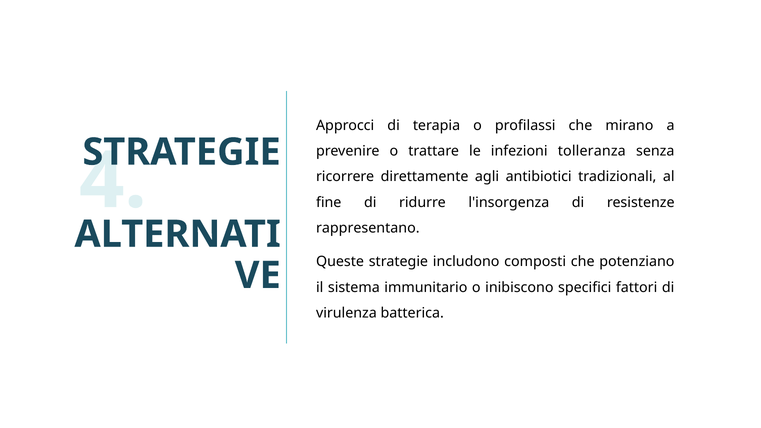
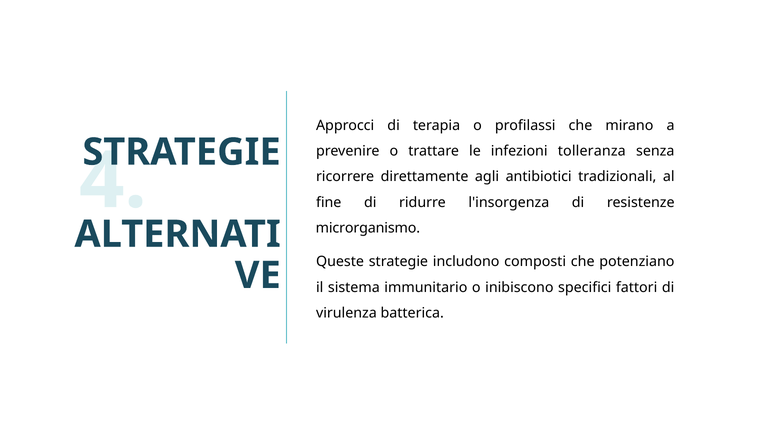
rappresentano: rappresentano -> microrganismo
